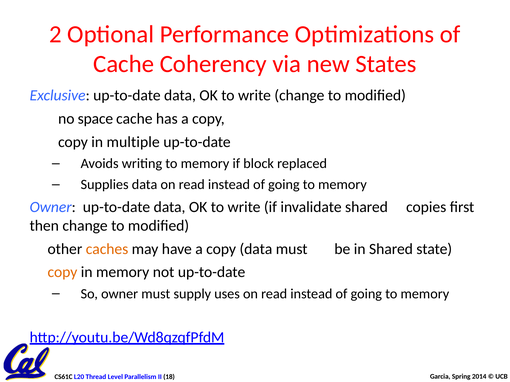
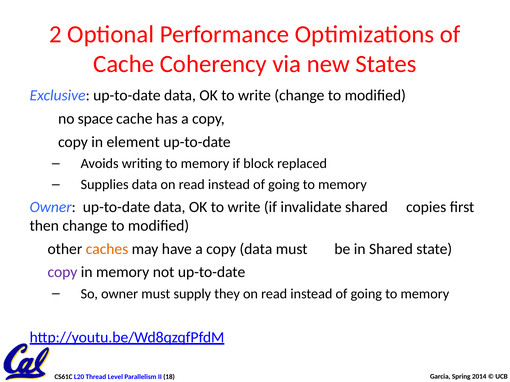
multiple: multiple -> element
copy at (62, 272) colour: orange -> purple
uses: uses -> they
